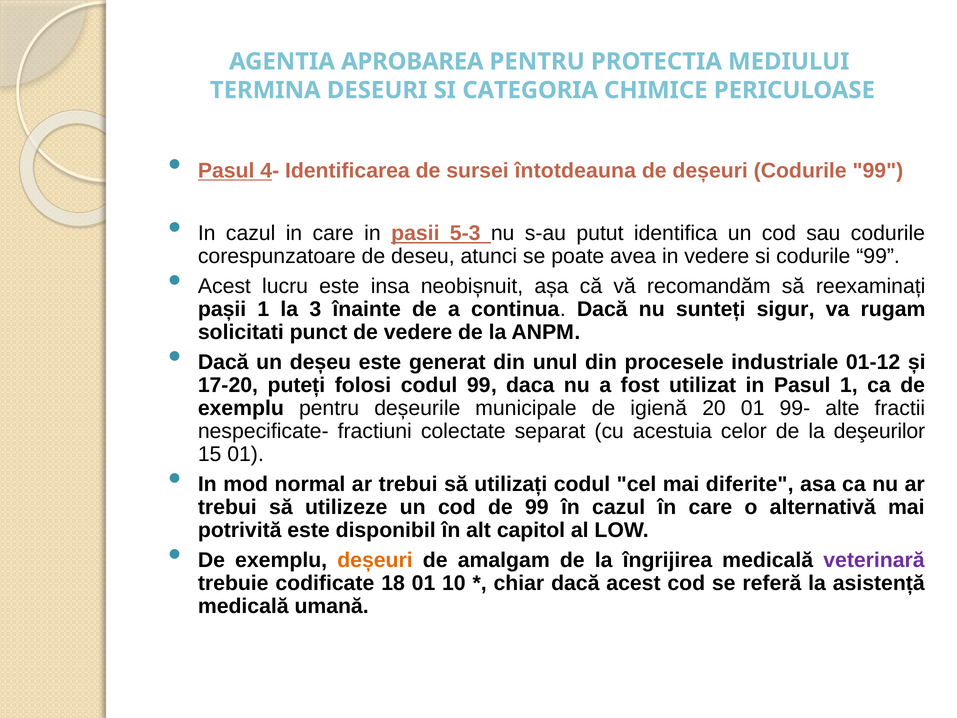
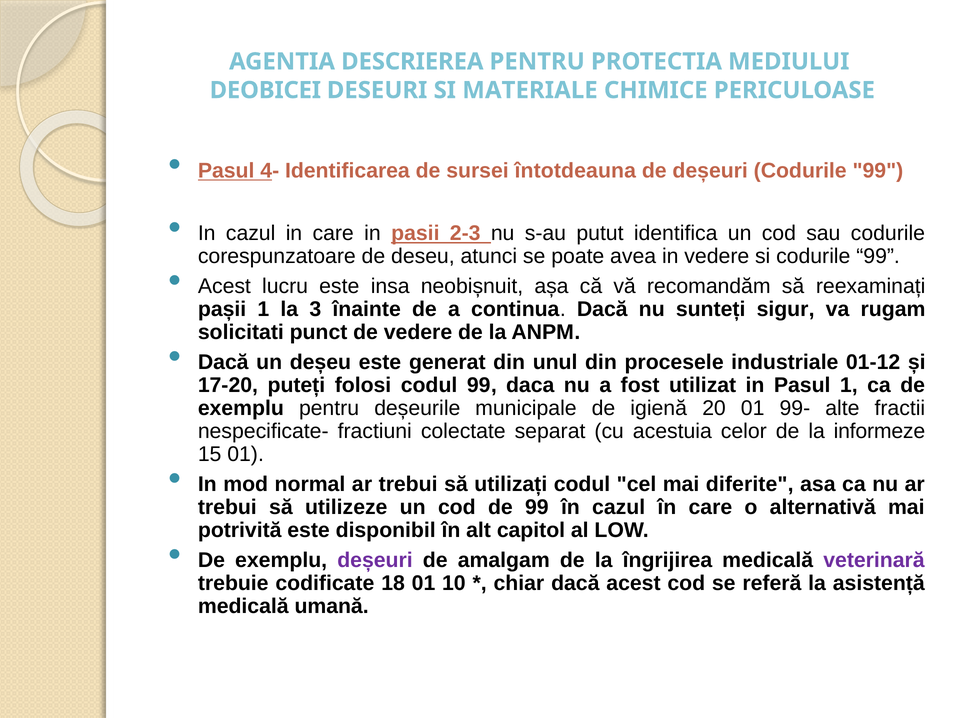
APROBAREA: APROBAREA -> DESCRIEREA
TERMINA: TERMINA -> DEOBICEI
CATEGORIA: CATEGORIA -> MATERIALE
5-3: 5-3 -> 2-3
deşeurilor: deşeurilor -> informeze
deșeuri at (375, 560) colour: orange -> purple
